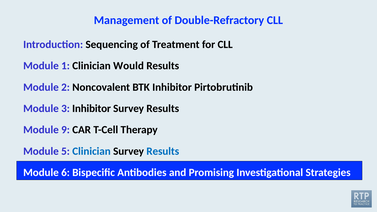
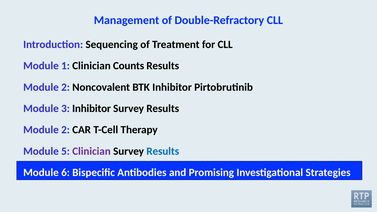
Would: Would -> Counts
9 at (66, 130): 9 -> 2
Clinician at (91, 151) colour: blue -> purple
